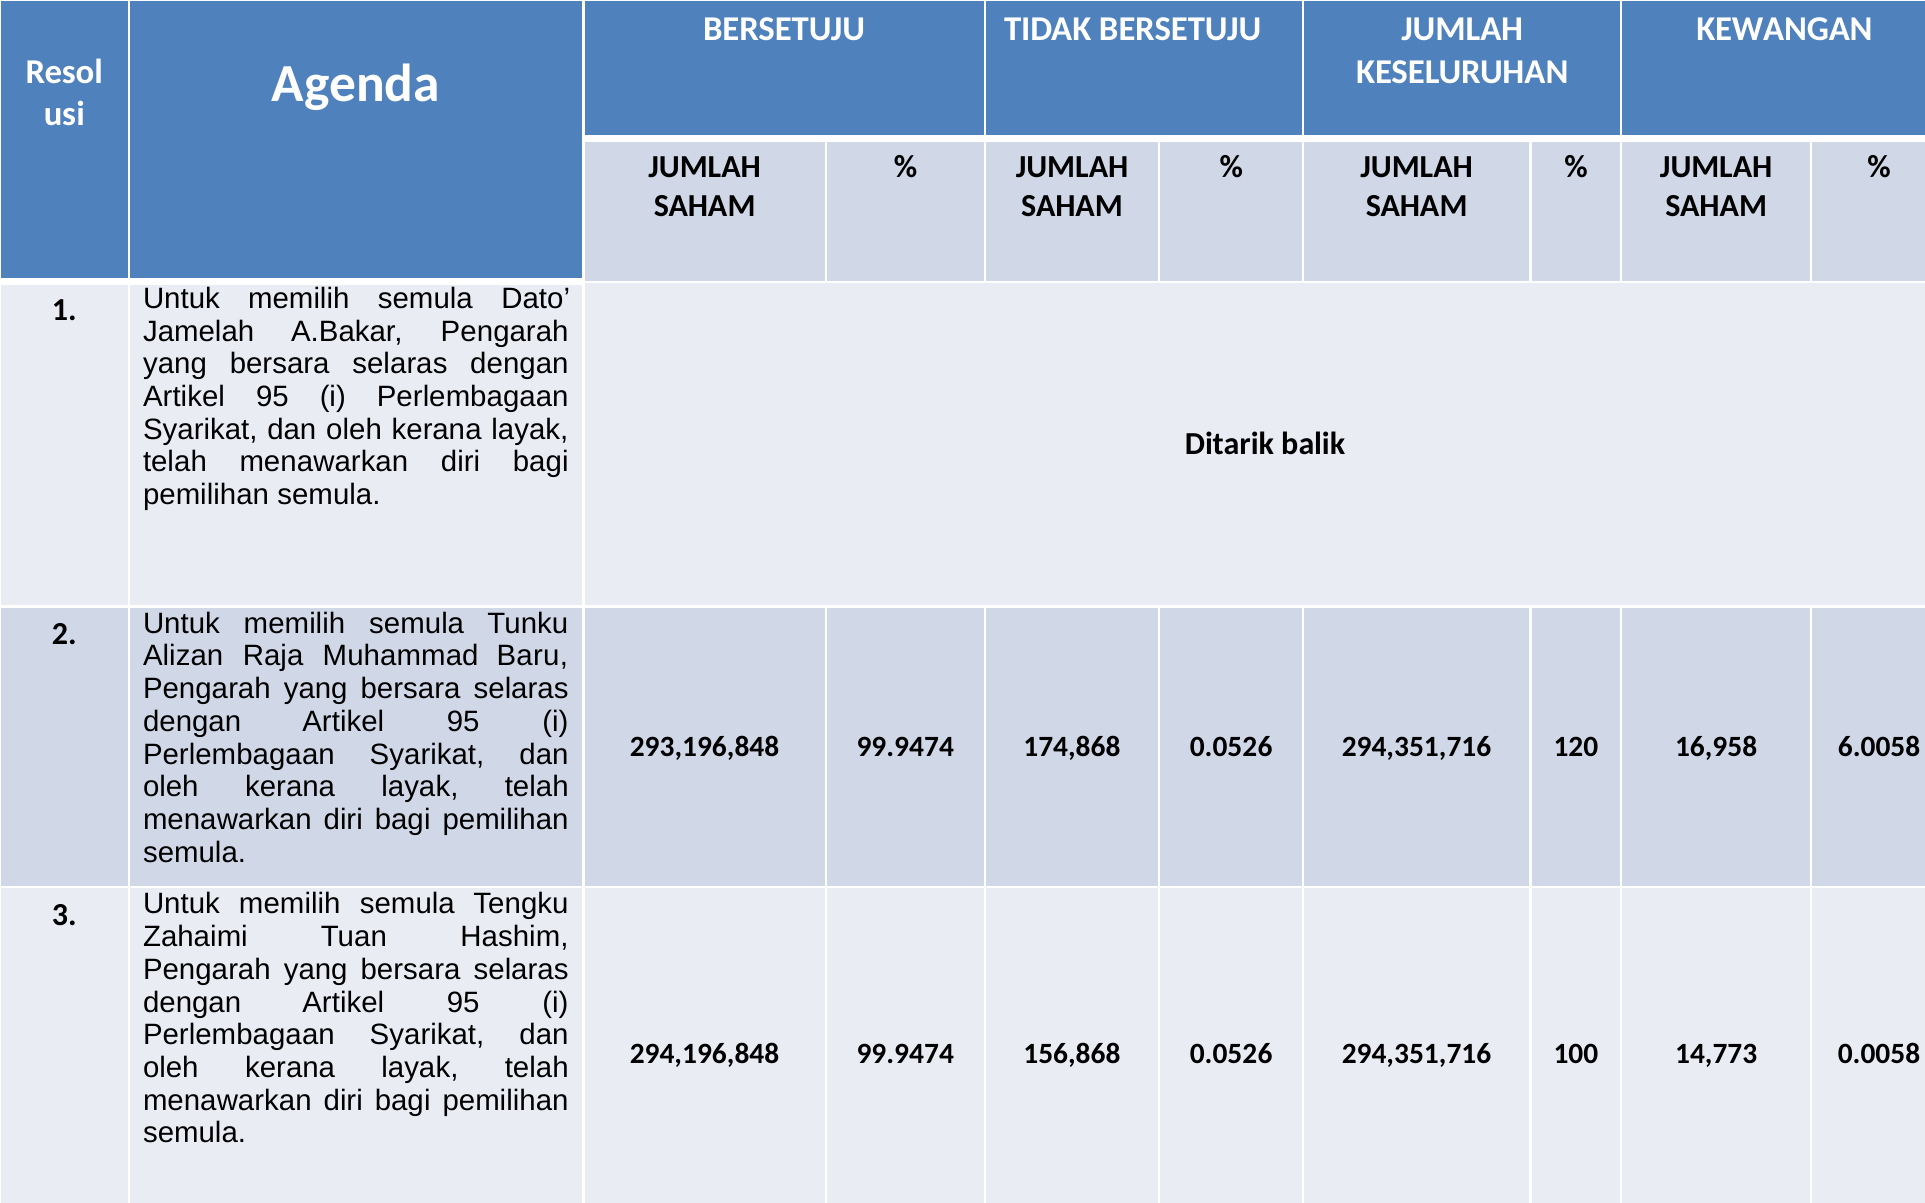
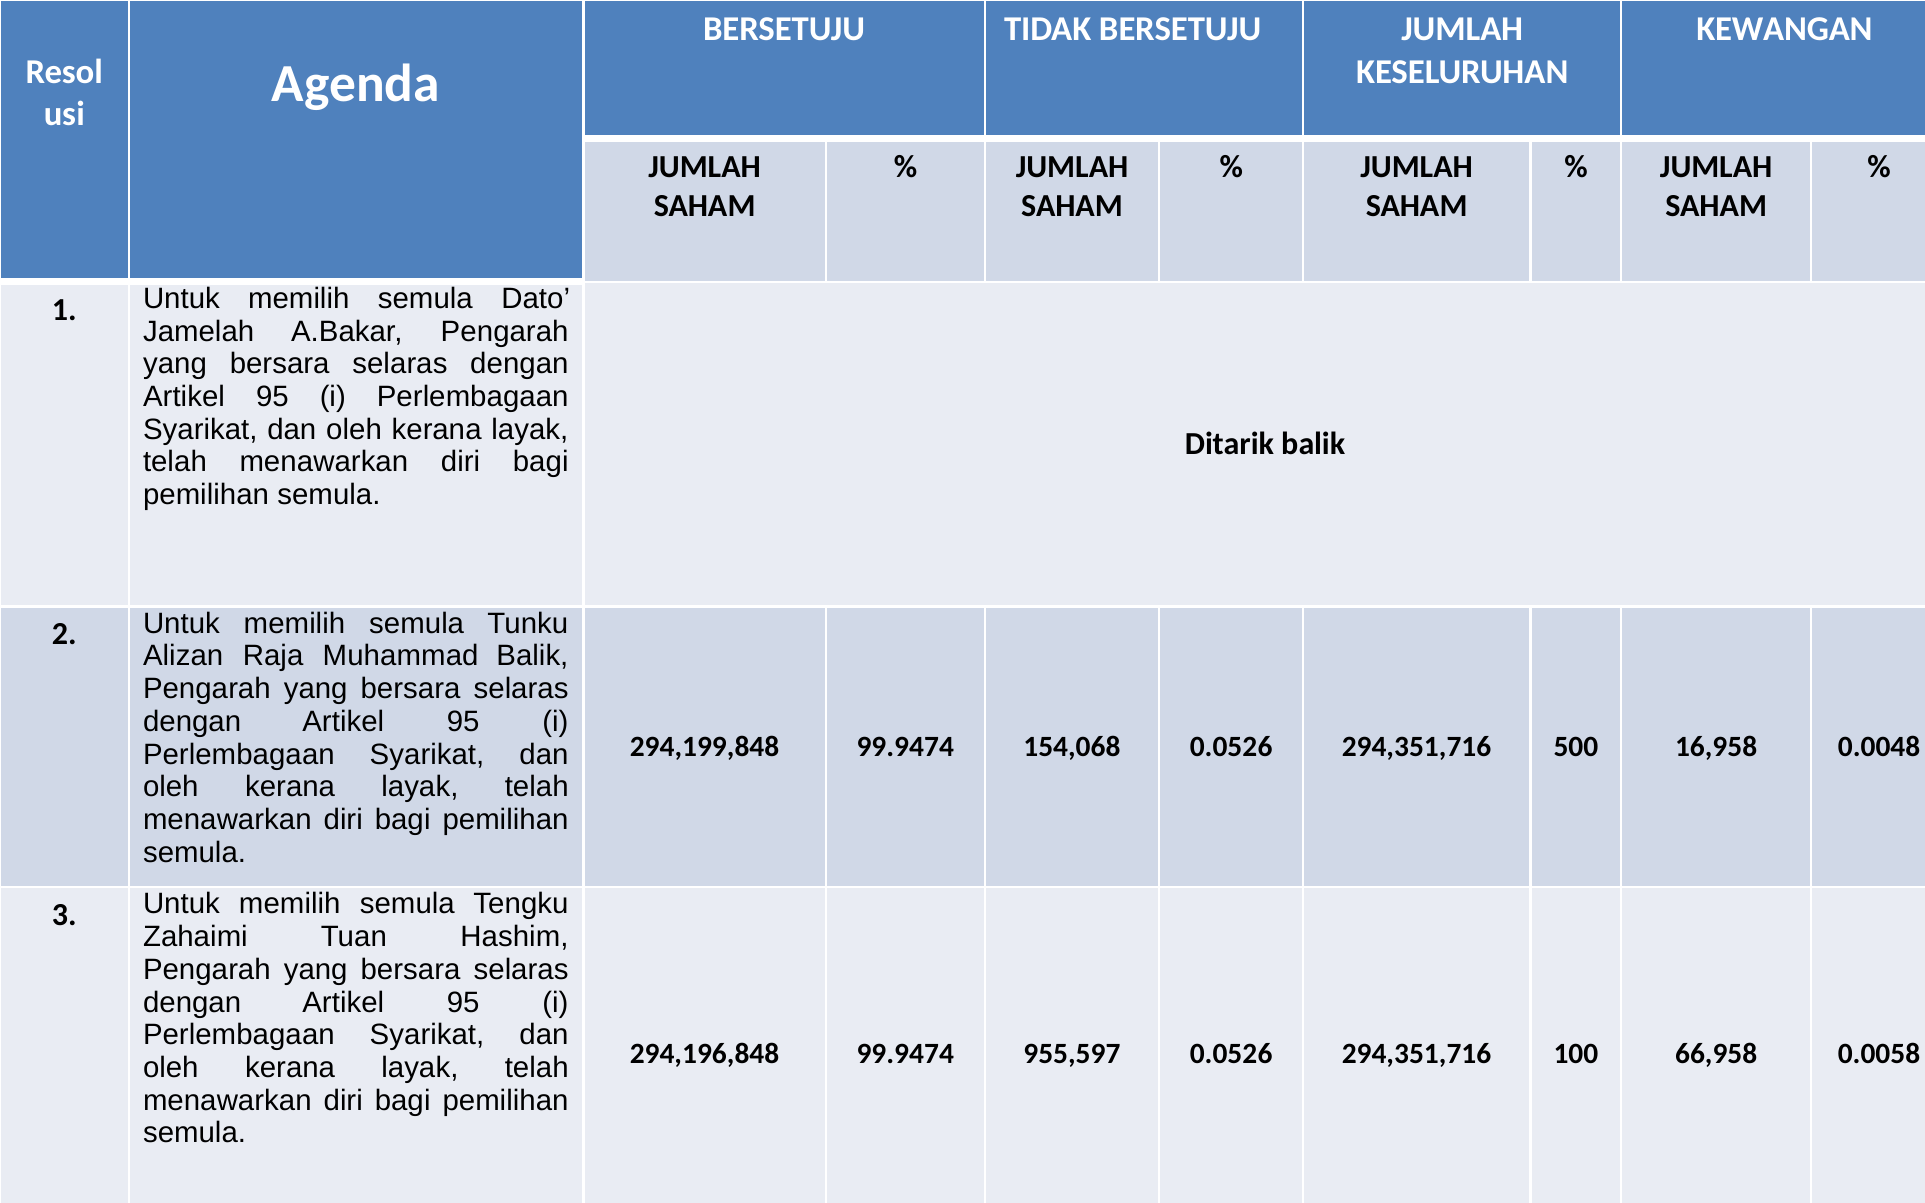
Muhammad Baru: Baru -> Balik
293,196,848: 293,196,848 -> 294,199,848
174,868: 174,868 -> 154,068
120: 120 -> 500
6.0058: 6.0058 -> 0.0048
156,868: 156,868 -> 955,597
14,773: 14,773 -> 66,958
